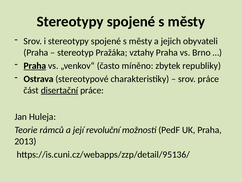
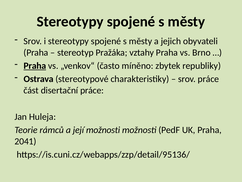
disertační underline: present -> none
její revoluční: revoluční -> možnosti
2013: 2013 -> 2041
